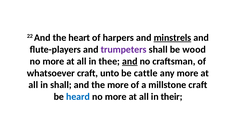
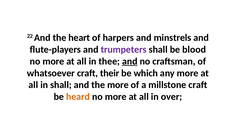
minstrels underline: present -> none
wood: wood -> blood
unto: unto -> their
cattle: cattle -> which
heard colour: blue -> orange
their: their -> over
